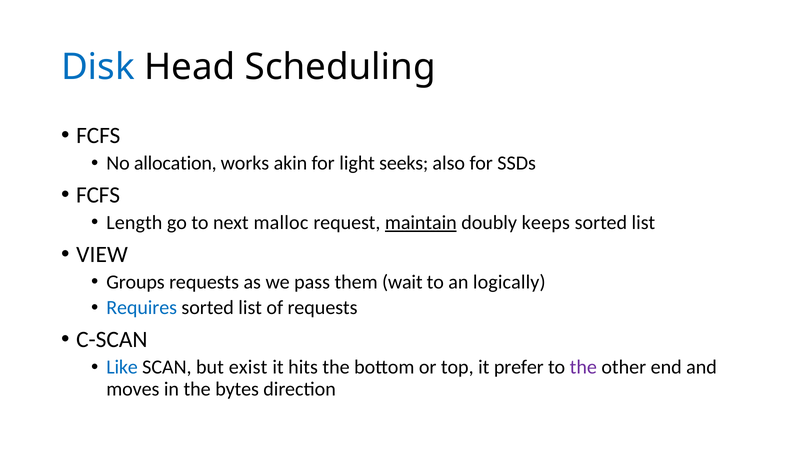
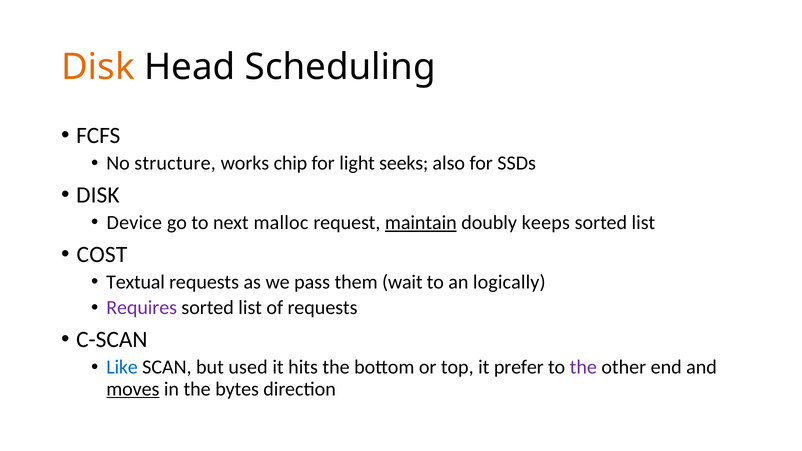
Disk at (98, 67) colour: blue -> orange
allocation: allocation -> structure
akin: akin -> chip
FCFS at (98, 195): FCFS -> DISK
Length: Length -> Device
VIEW: VIEW -> COST
Groups: Groups -> Textual
Requires colour: blue -> purple
exist: exist -> used
moves underline: none -> present
